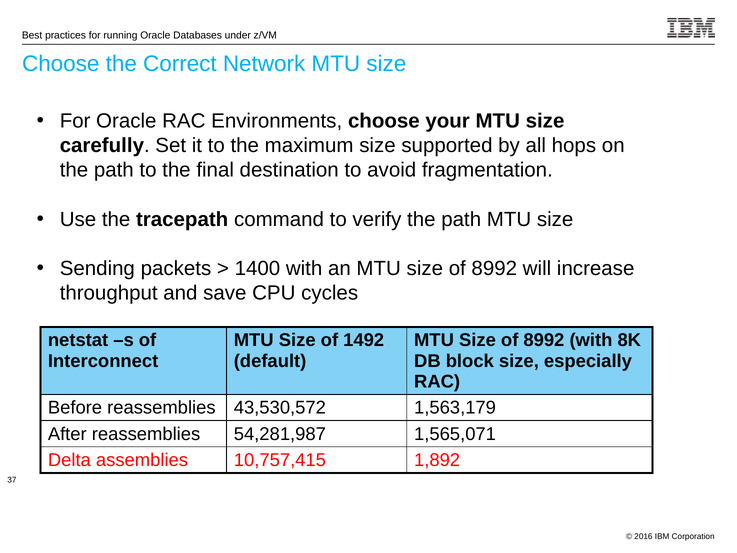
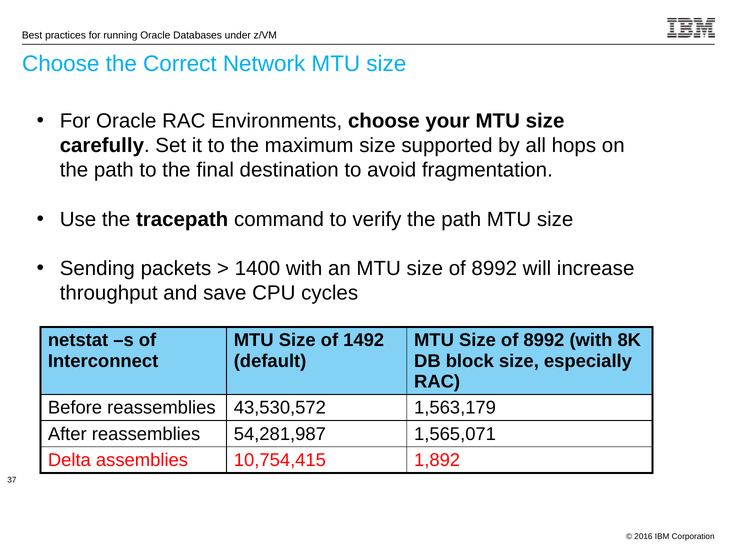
10,757,415: 10,757,415 -> 10,754,415
